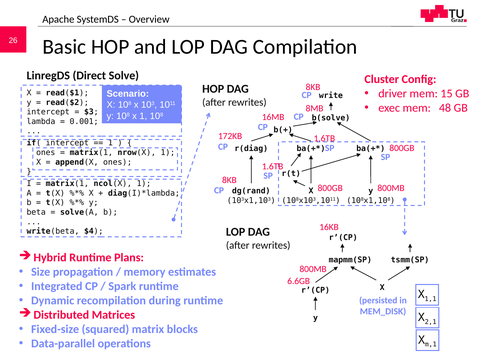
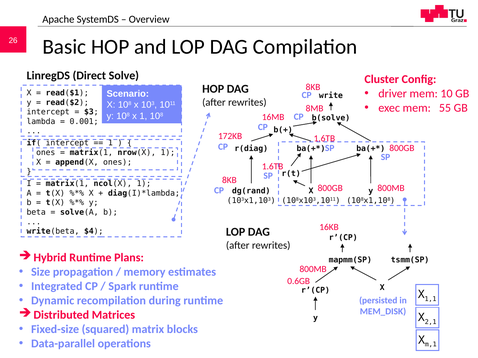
15: 15 -> 10
48: 48 -> 55
6.6GB: 6.6GB -> 0.6GB
